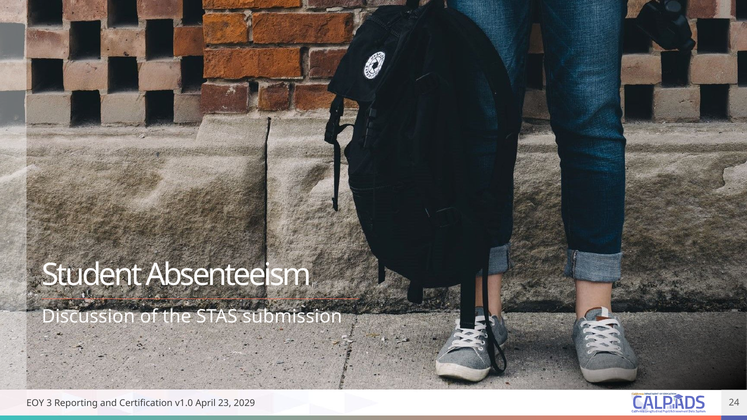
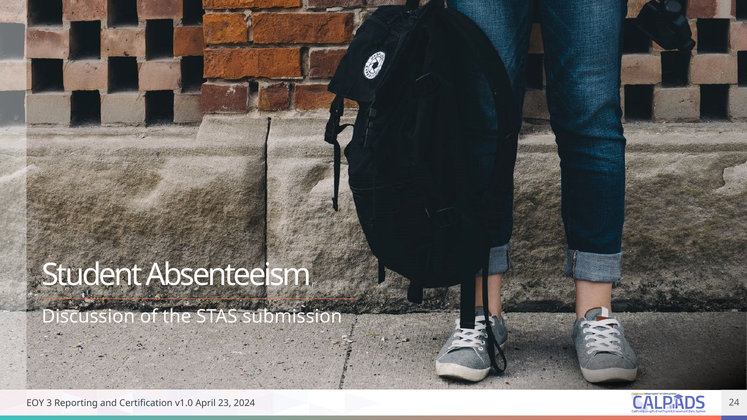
2029: 2029 -> 2024
